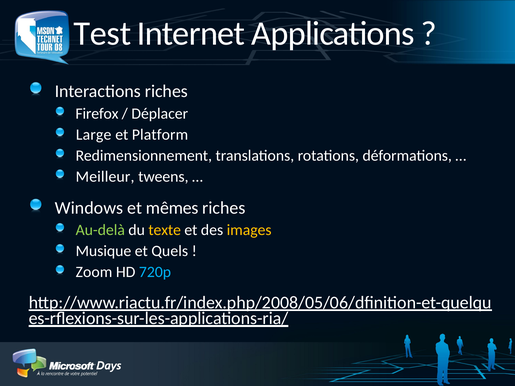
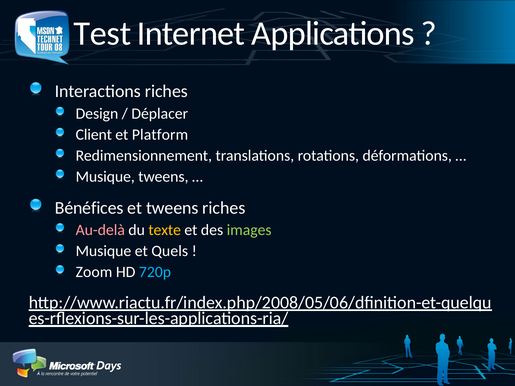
Firefox: Firefox -> Design
Large: Large -> Client
Meilleur at (105, 177): Meilleur -> Musique
Windows: Windows -> Bénéfices
et mêmes: mêmes -> tweens
Au-delà colour: light green -> pink
images colour: yellow -> light green
